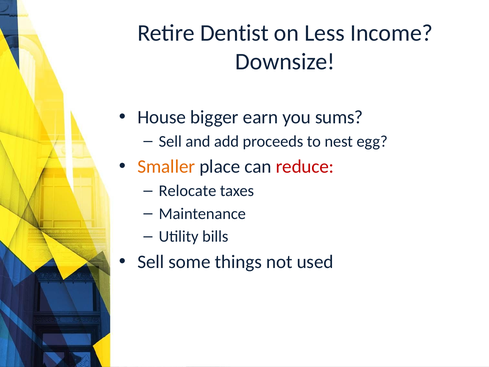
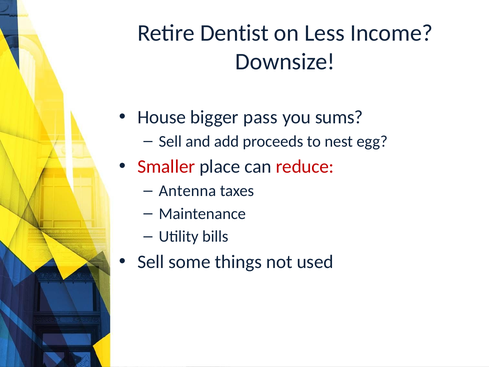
earn: earn -> pass
Smaller colour: orange -> red
Relocate: Relocate -> Antenna
